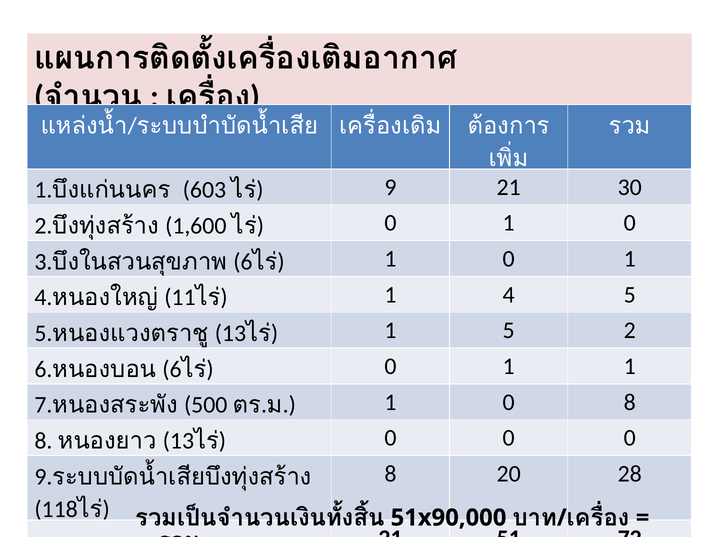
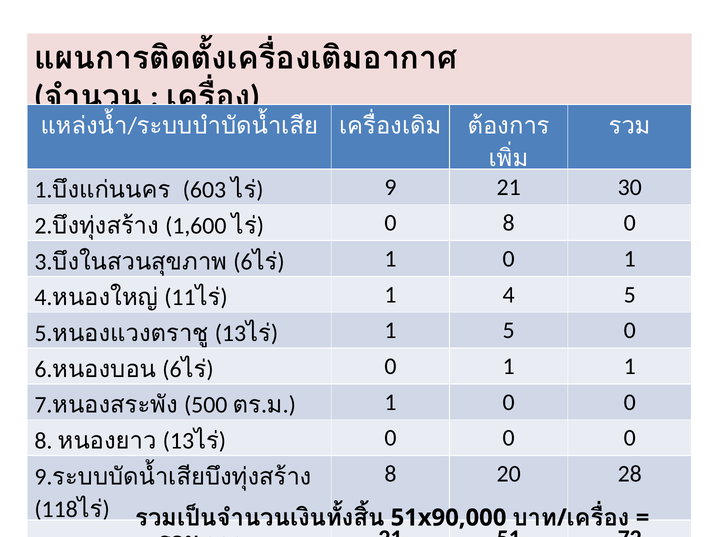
1 at (509, 223): 1 -> 8
5 2: 2 -> 0
1 0 8: 8 -> 0
